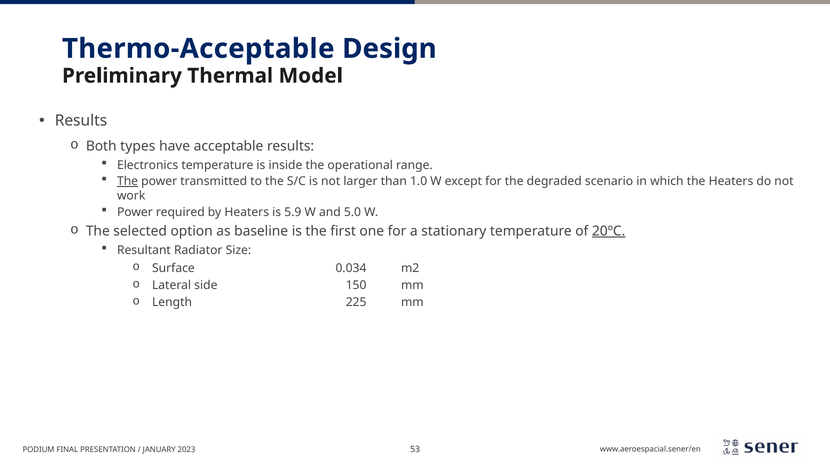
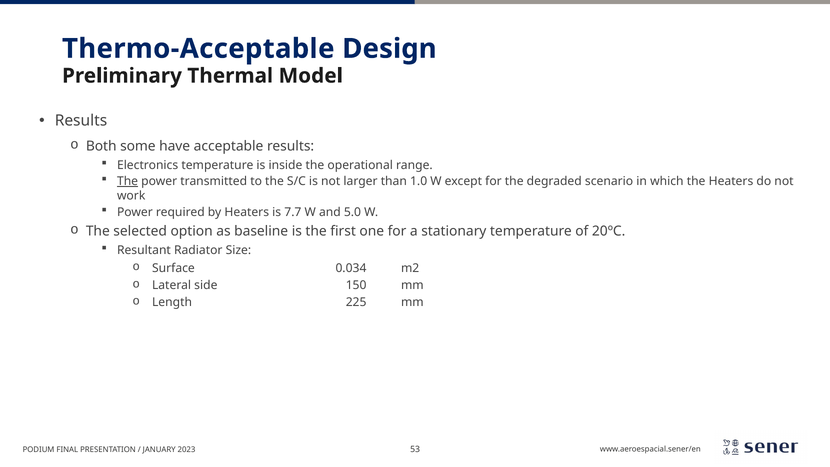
types: types -> some
5.9: 5.9 -> 7.7
20ºC underline: present -> none
